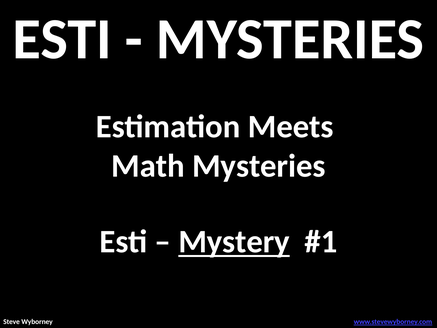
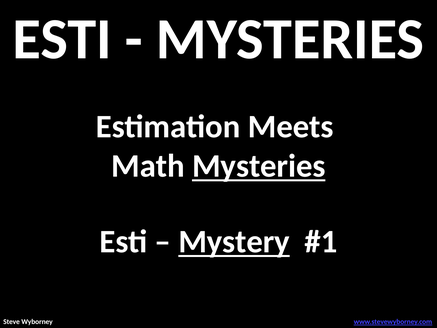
Mysteries at (259, 166) underline: none -> present
